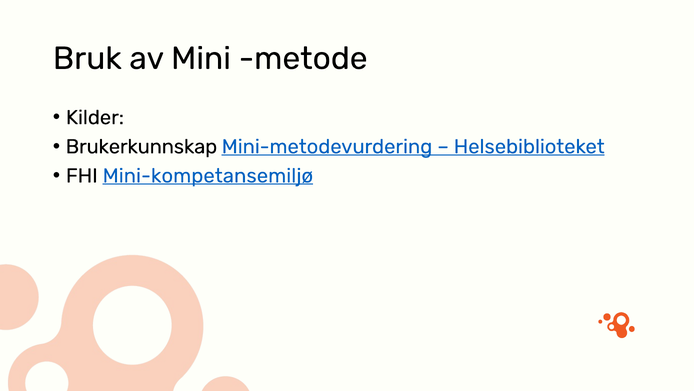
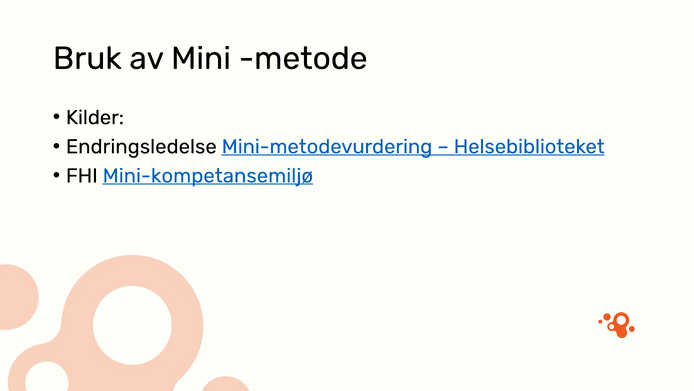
Brukerkunnskap: Brukerkunnskap -> Endringsledelse
